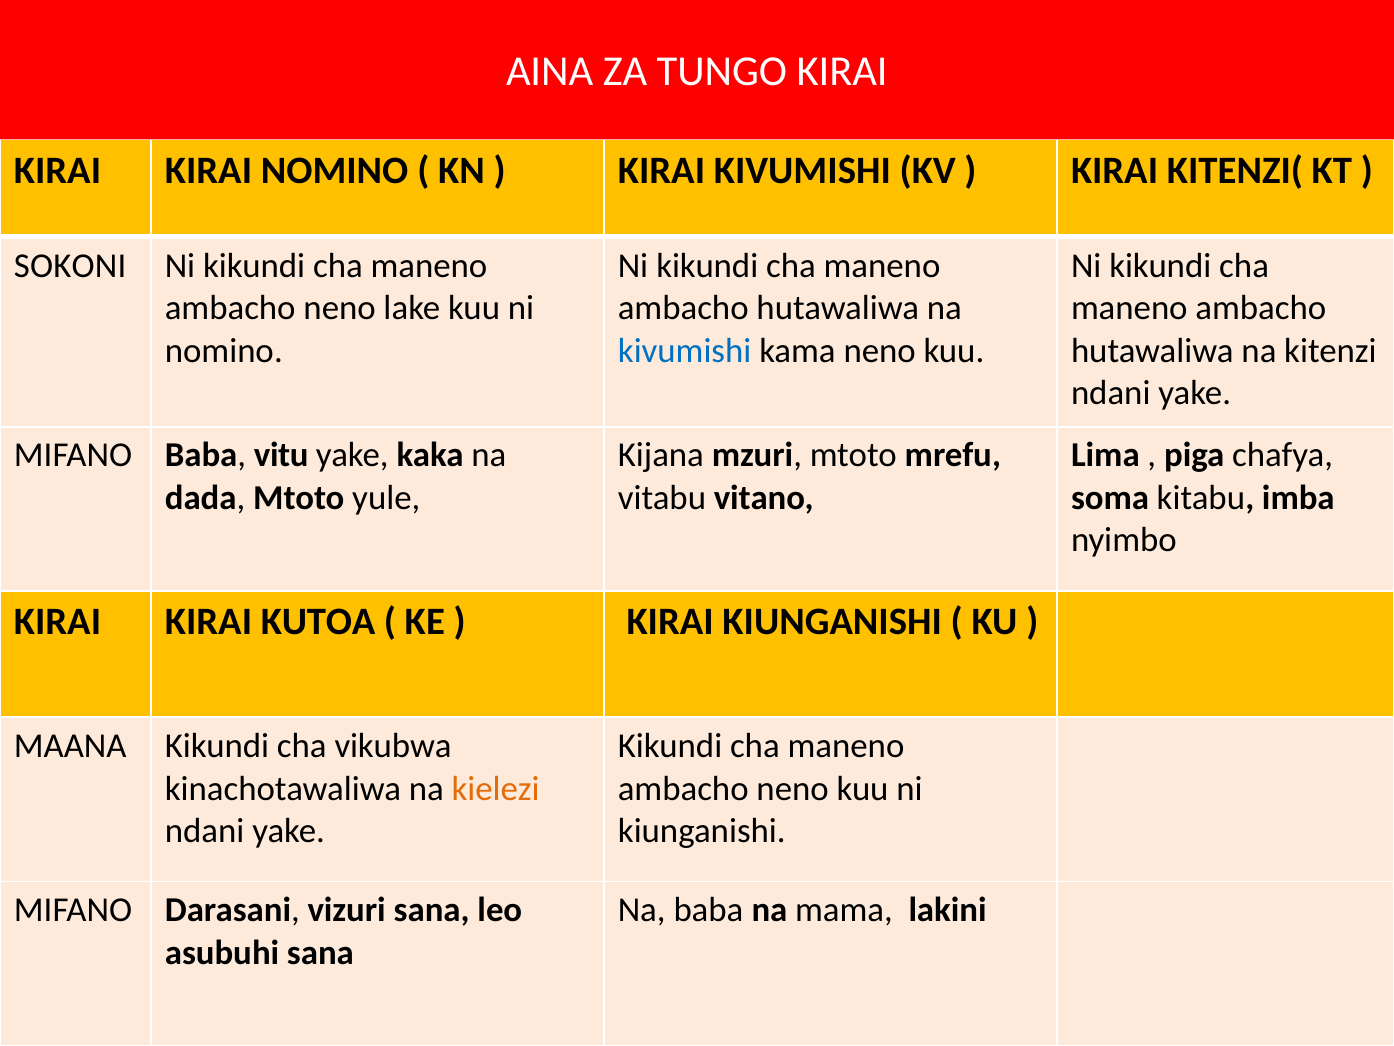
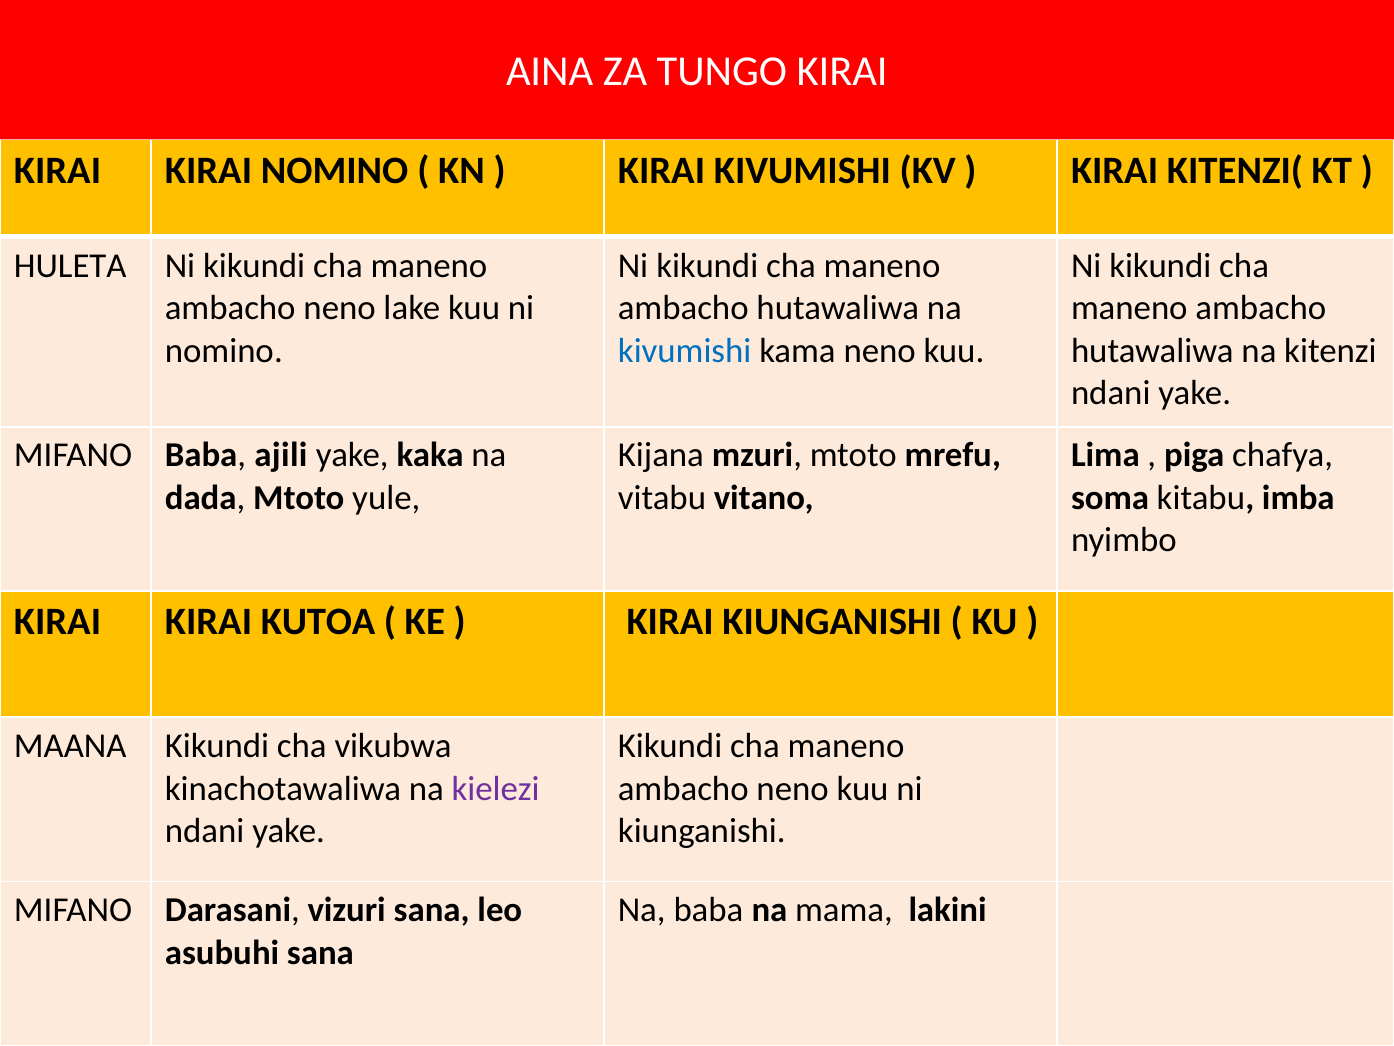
SOKONI: SOKONI -> HULETA
vitu: vitu -> ajili
kielezi colour: orange -> purple
